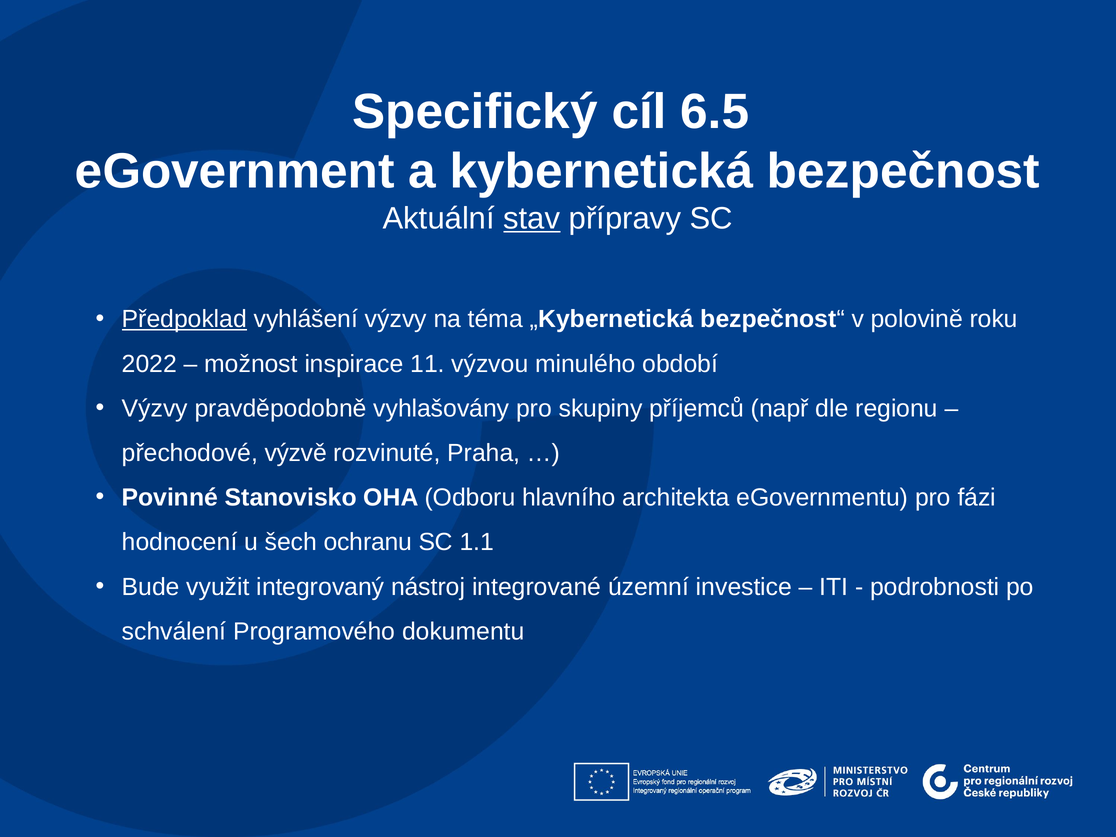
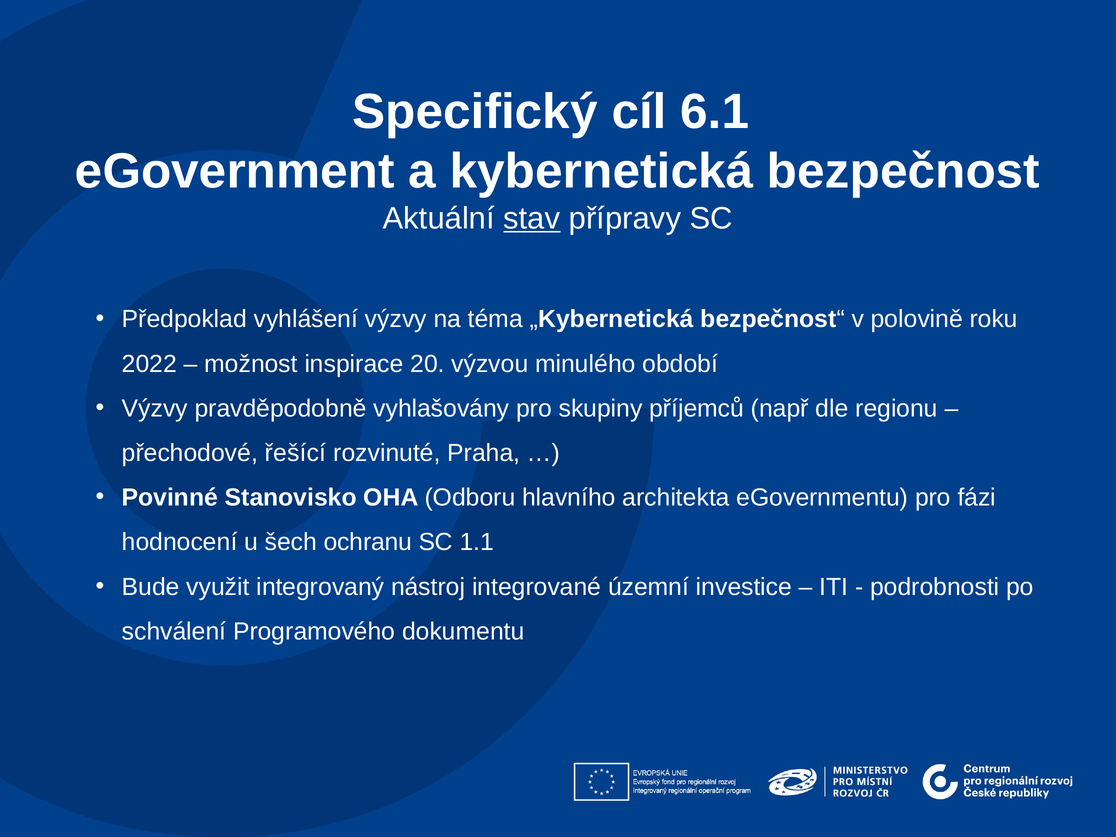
6.5: 6.5 -> 6.1
Předpoklad underline: present -> none
11: 11 -> 20
výzvě: výzvě -> řešící
